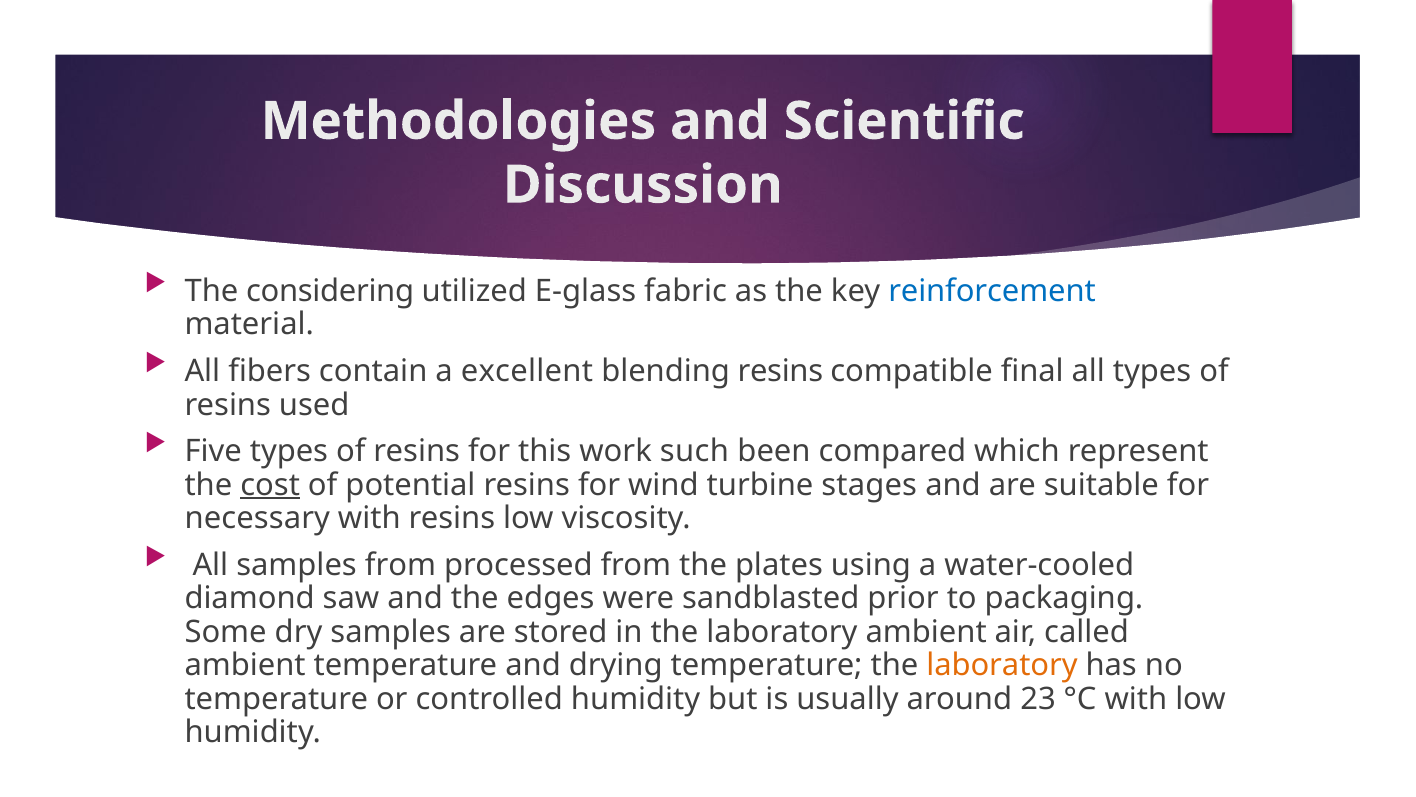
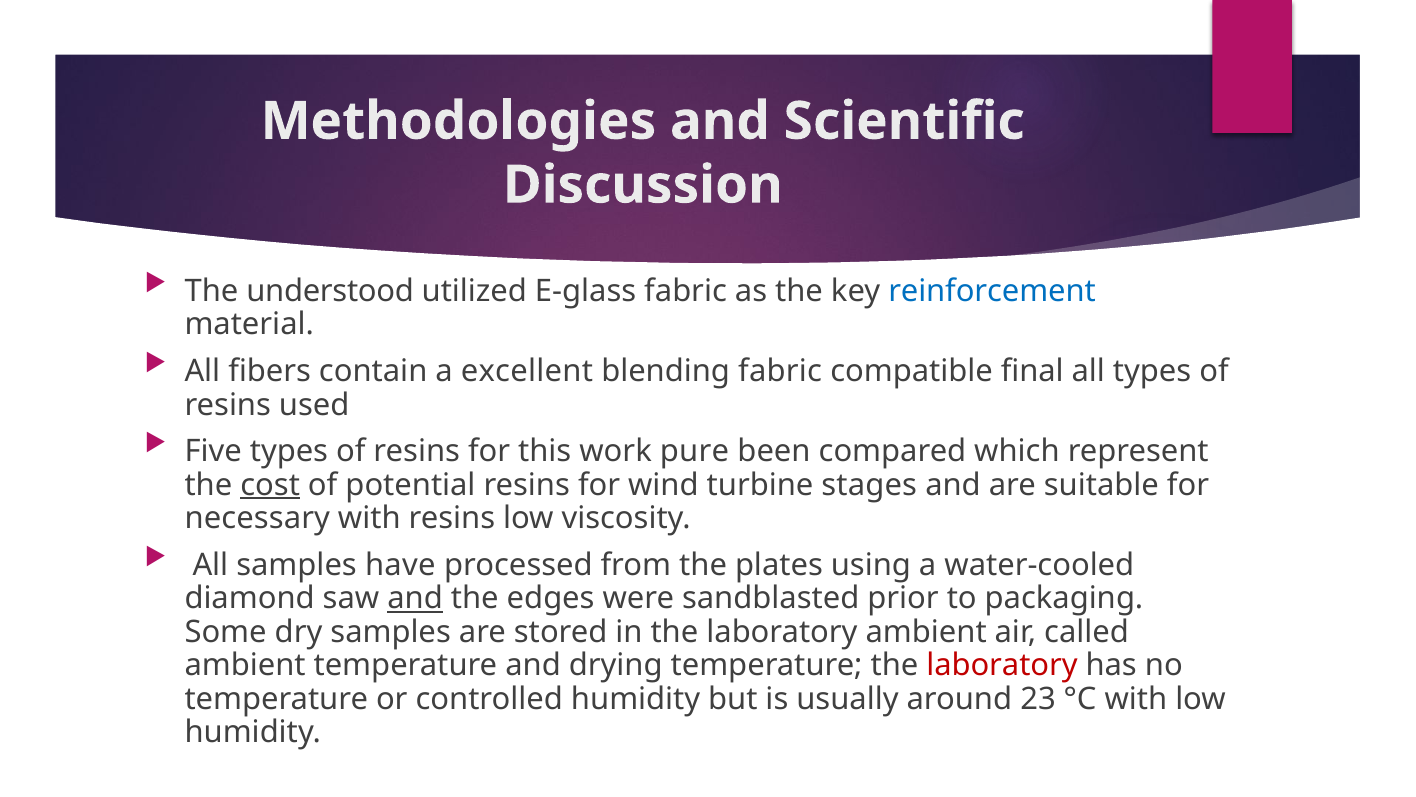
considering: considering -> understood
blending resins: resins -> fabric
such: such -> pure
samples from: from -> have
and at (415, 598) underline: none -> present
laboratory at (1002, 665) colour: orange -> red
